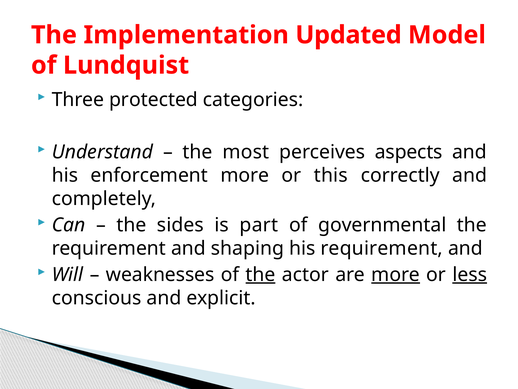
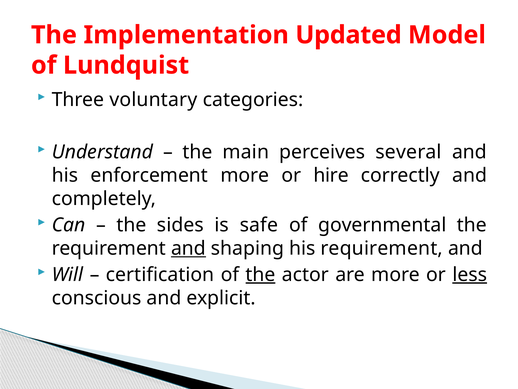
protected: protected -> voluntary
most: most -> main
aspects: aspects -> several
this: this -> hire
part: part -> safe
and at (188, 248) underline: none -> present
weaknesses: weaknesses -> certification
more at (396, 274) underline: present -> none
